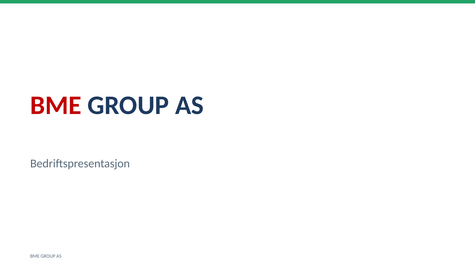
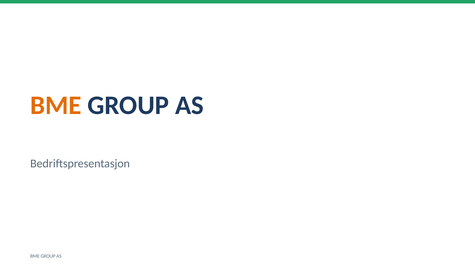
BME at (56, 105) colour: red -> orange
